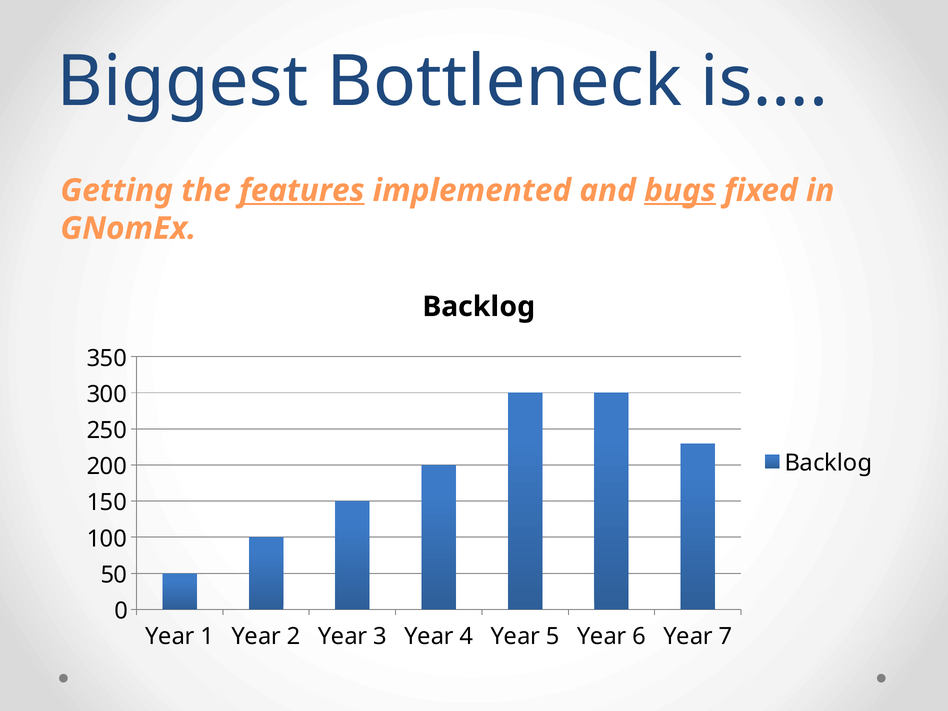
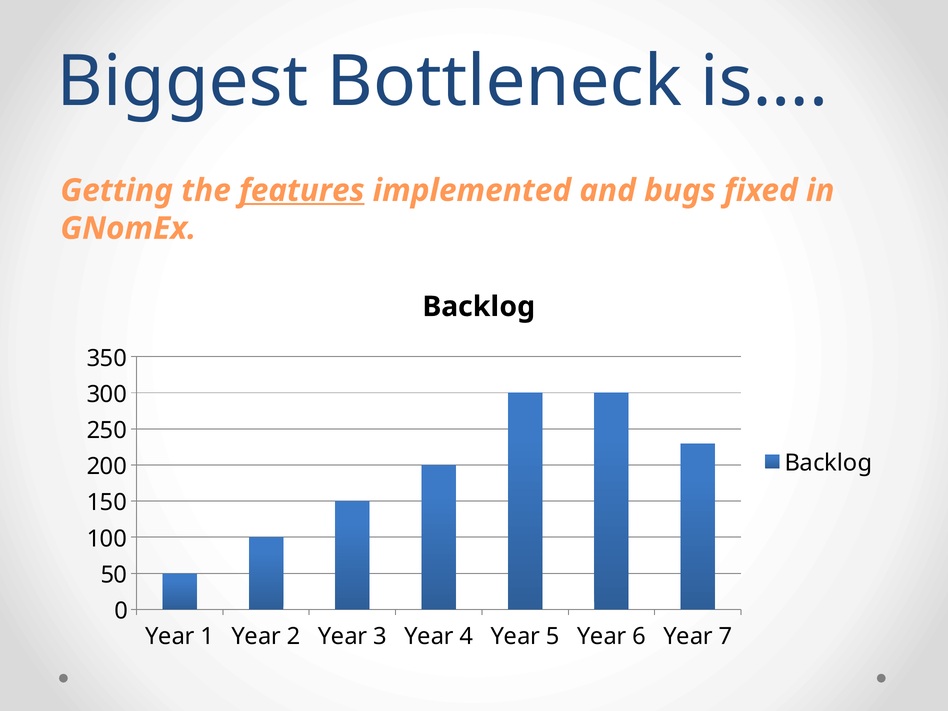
bugs underline: present -> none
